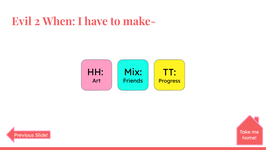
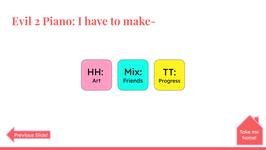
When: When -> Piano
